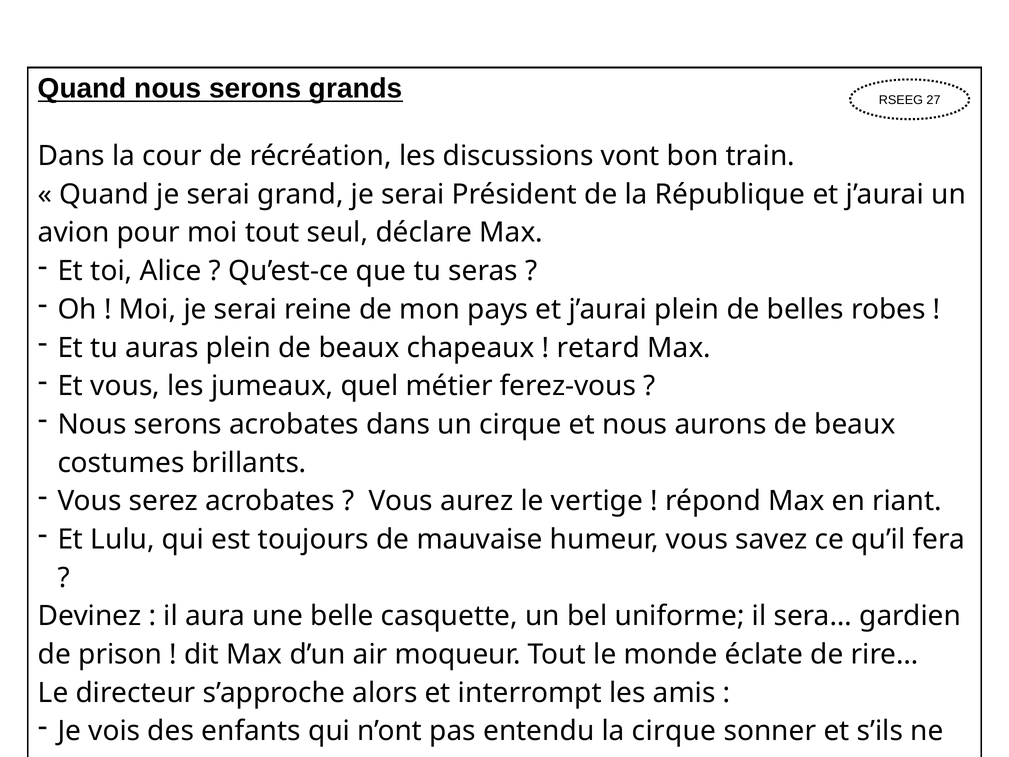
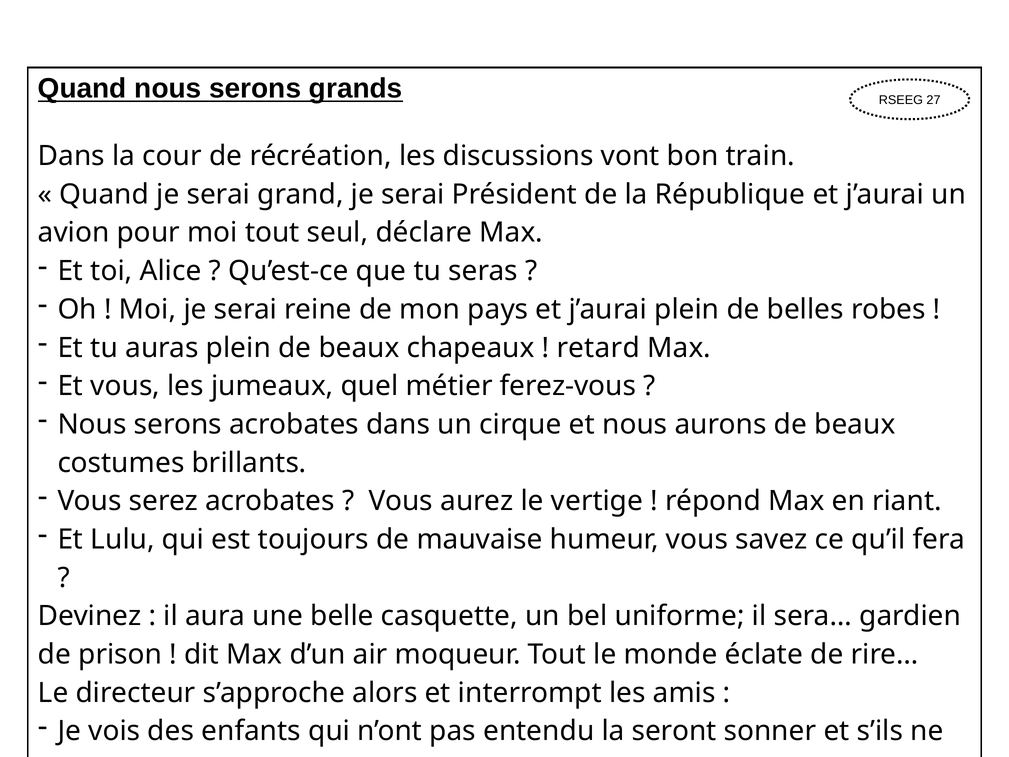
la cirque: cirque -> seront
